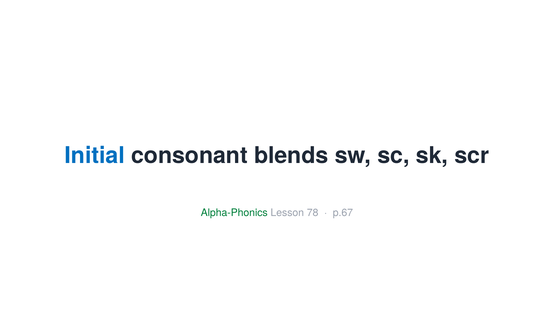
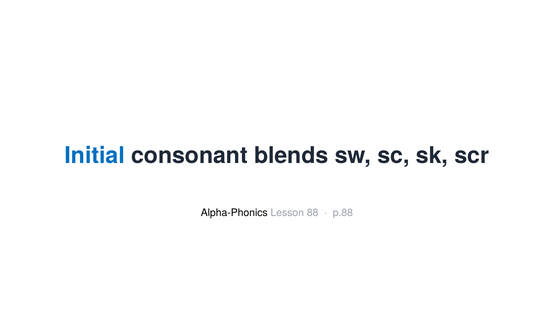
Alpha-Phonics colour: green -> black
78: 78 -> 88
p.67: p.67 -> p.88
